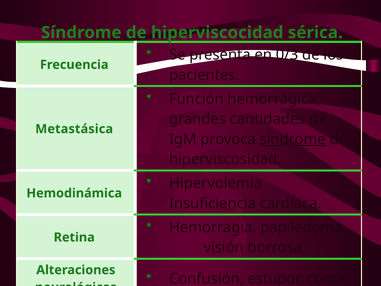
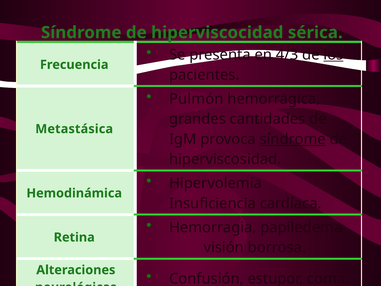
0/3: 0/3 -> 4/3
los underline: none -> present
Función: Función -> Pulmón
